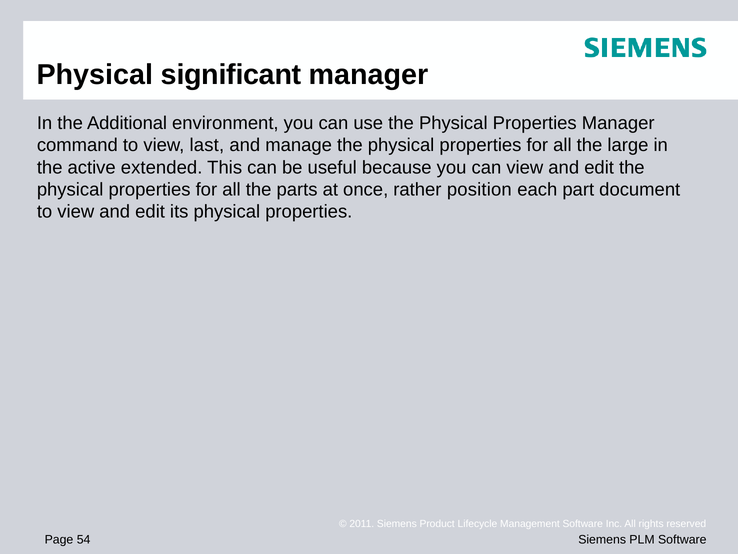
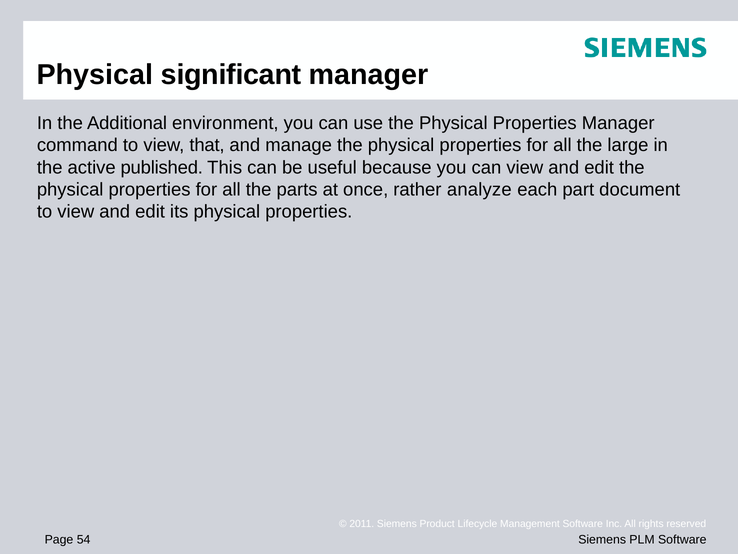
last: last -> that
extended: extended -> published
position: position -> analyze
